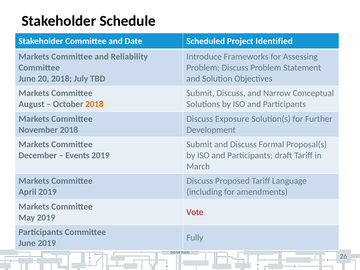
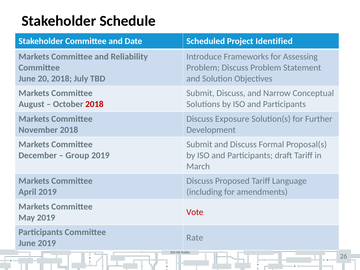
2018 at (94, 104) colour: orange -> red
Events: Events -> Group
Fully: Fully -> Rate
